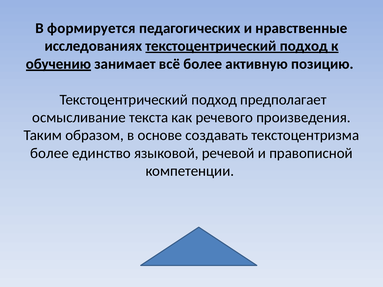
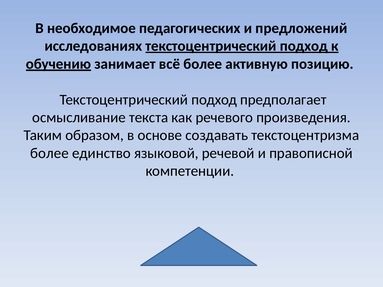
В формируется: формируется -> необходимое
и нравственные: нравственные -> предложений
